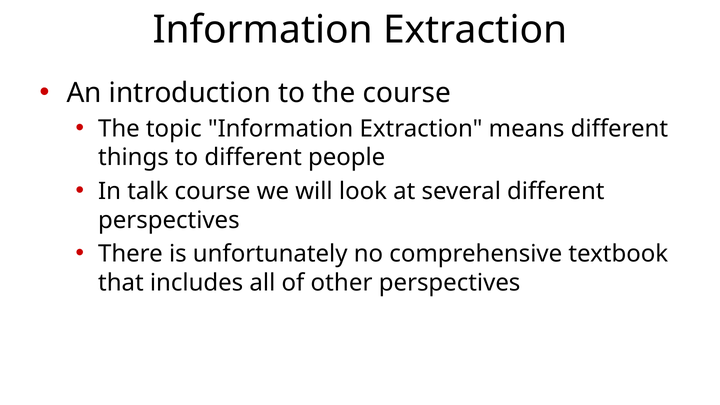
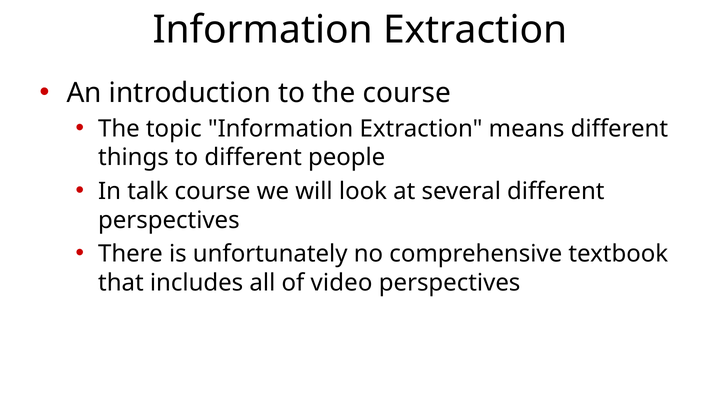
other: other -> video
